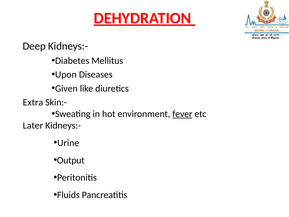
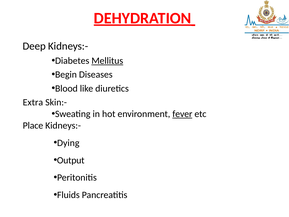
Mellitus underline: none -> present
Upon: Upon -> Begin
Given: Given -> Blood
Later: Later -> Place
Urine: Urine -> Dying
